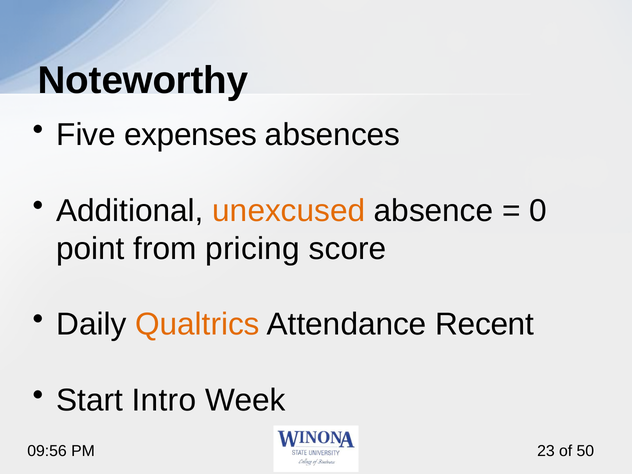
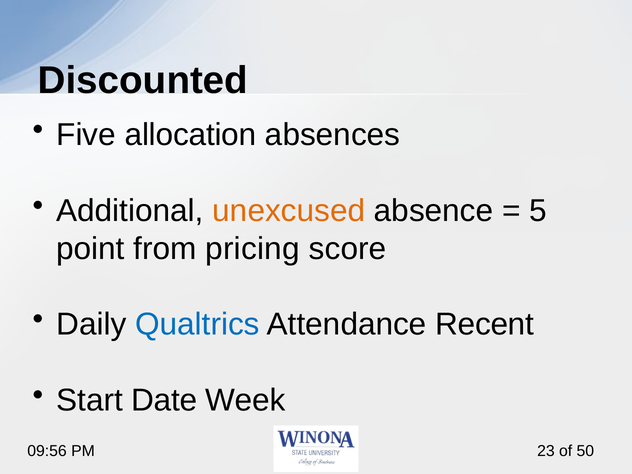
Noteworthy: Noteworthy -> Discounted
expenses: expenses -> allocation
0: 0 -> 5
Qualtrics colour: orange -> blue
Intro: Intro -> Date
